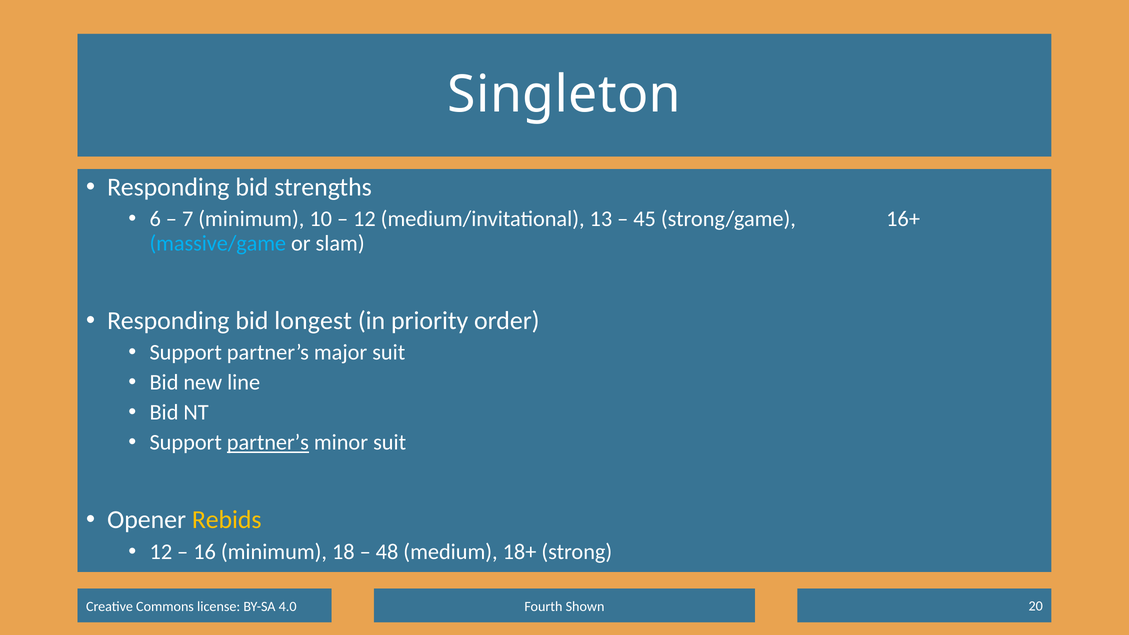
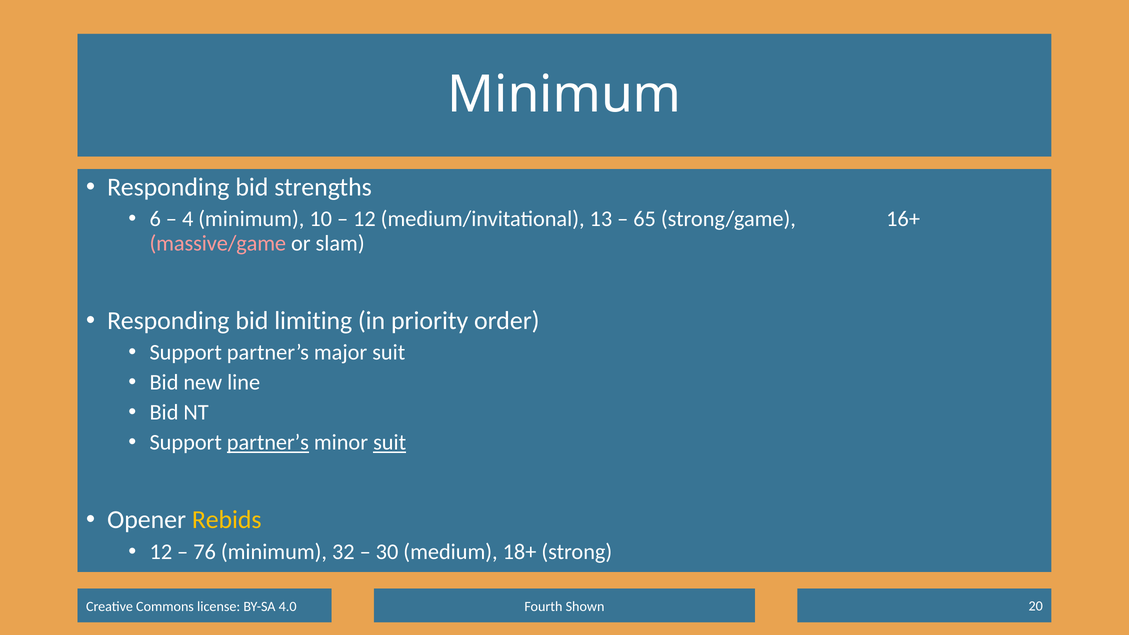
Singleton at (564, 95): Singleton -> Minimum
7: 7 -> 4
45: 45 -> 65
massive/game colour: light blue -> pink
longest: longest -> limiting
suit at (390, 443) underline: none -> present
16: 16 -> 76
18: 18 -> 32
48: 48 -> 30
